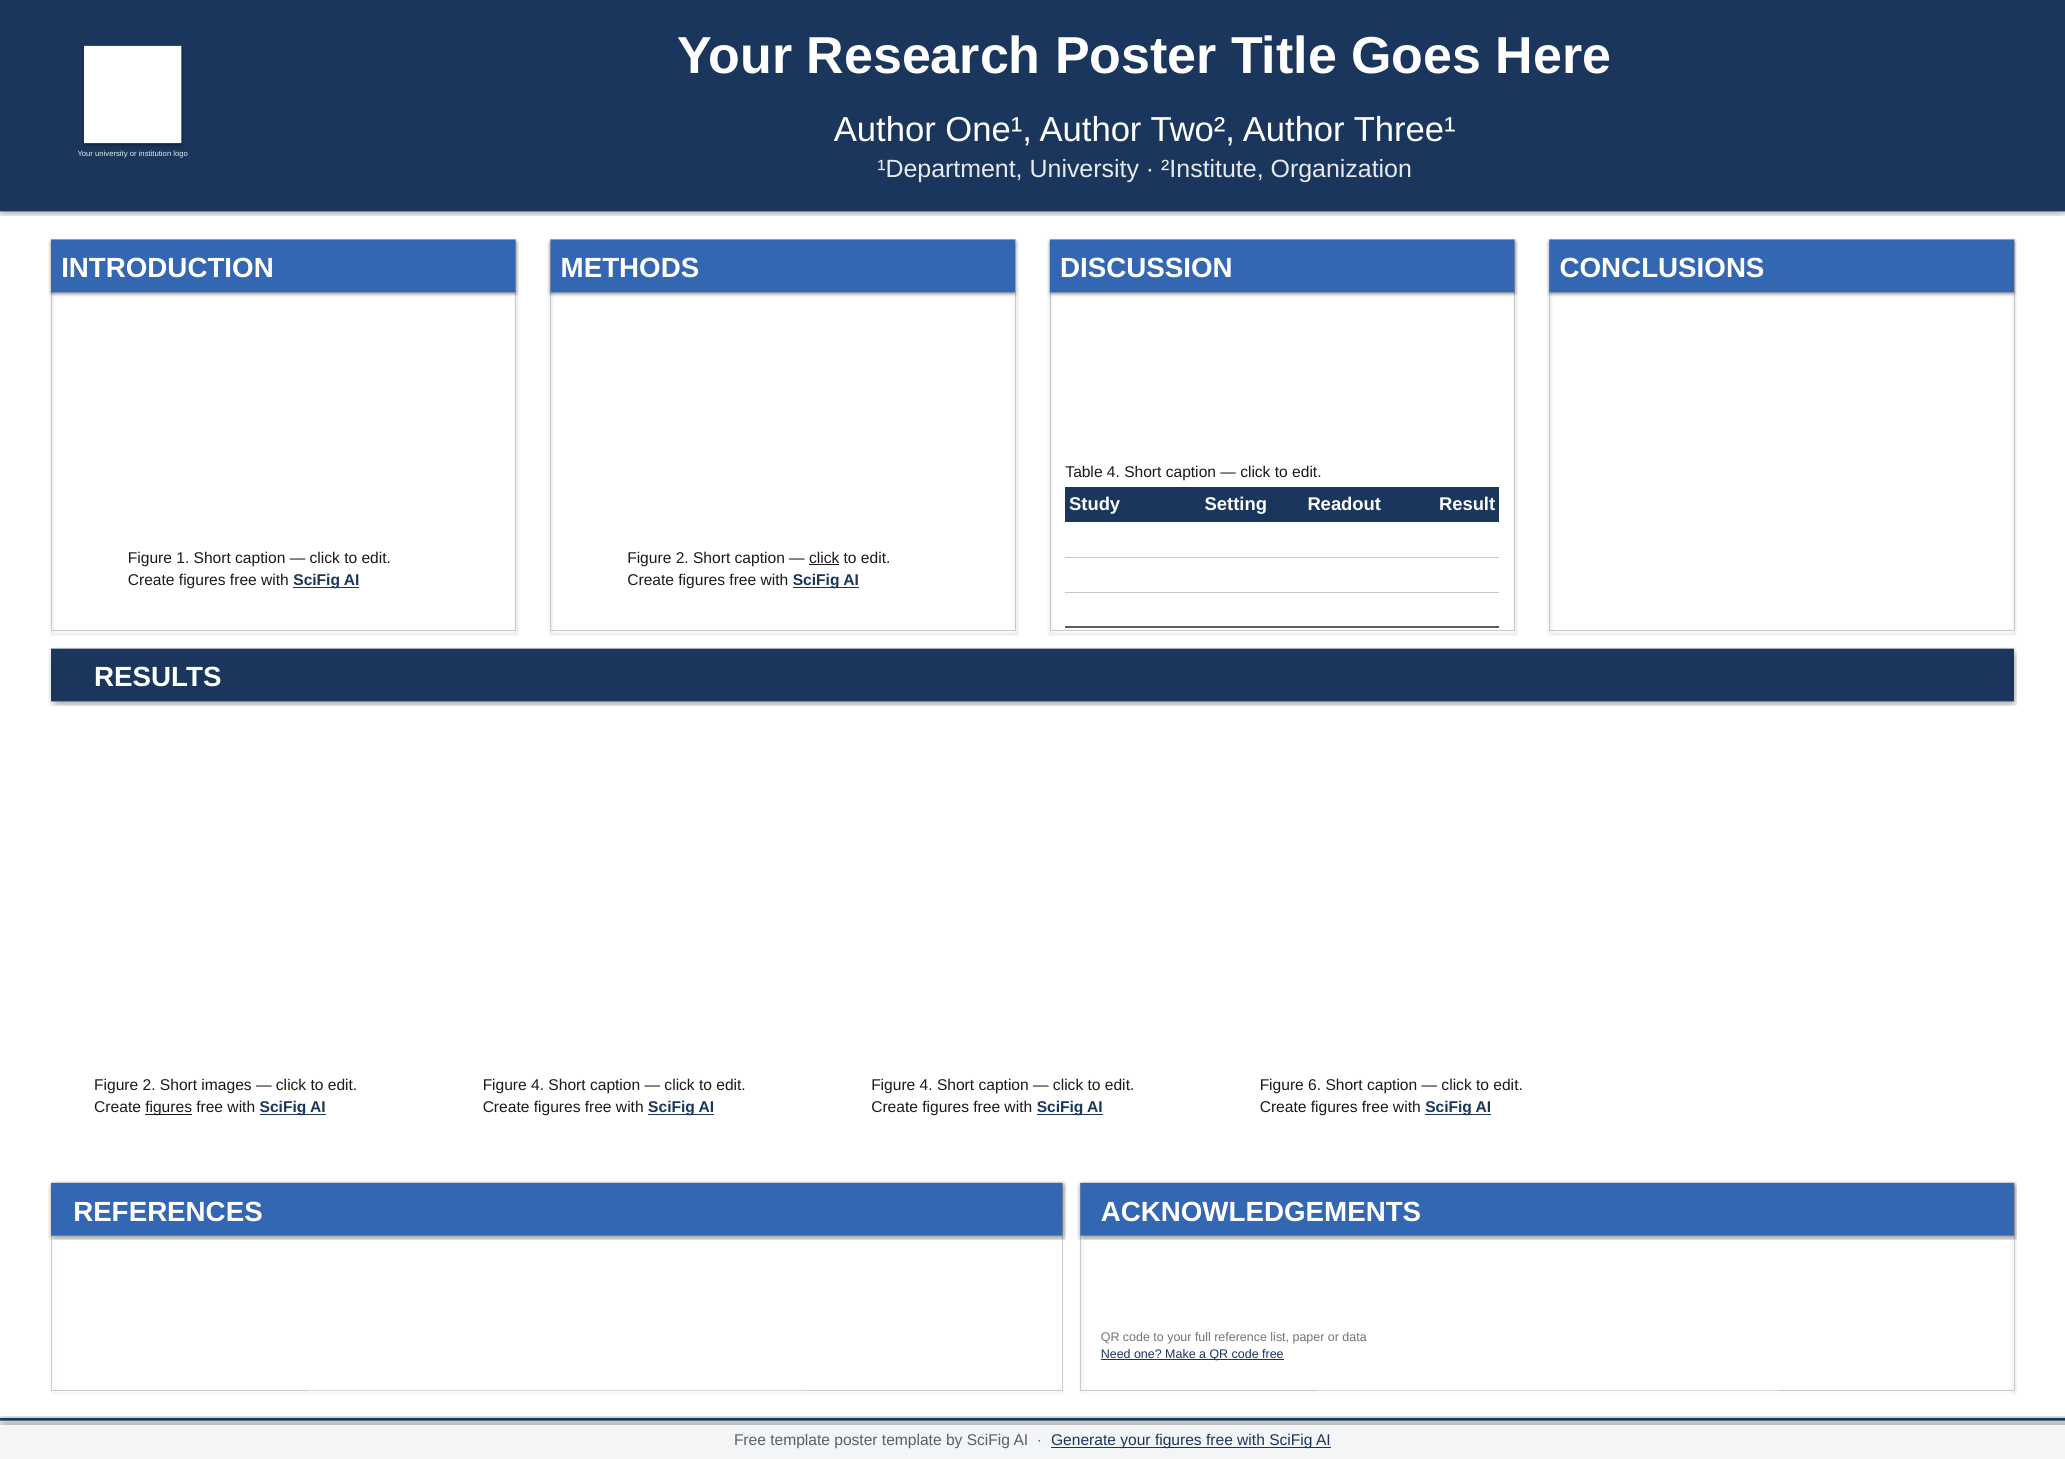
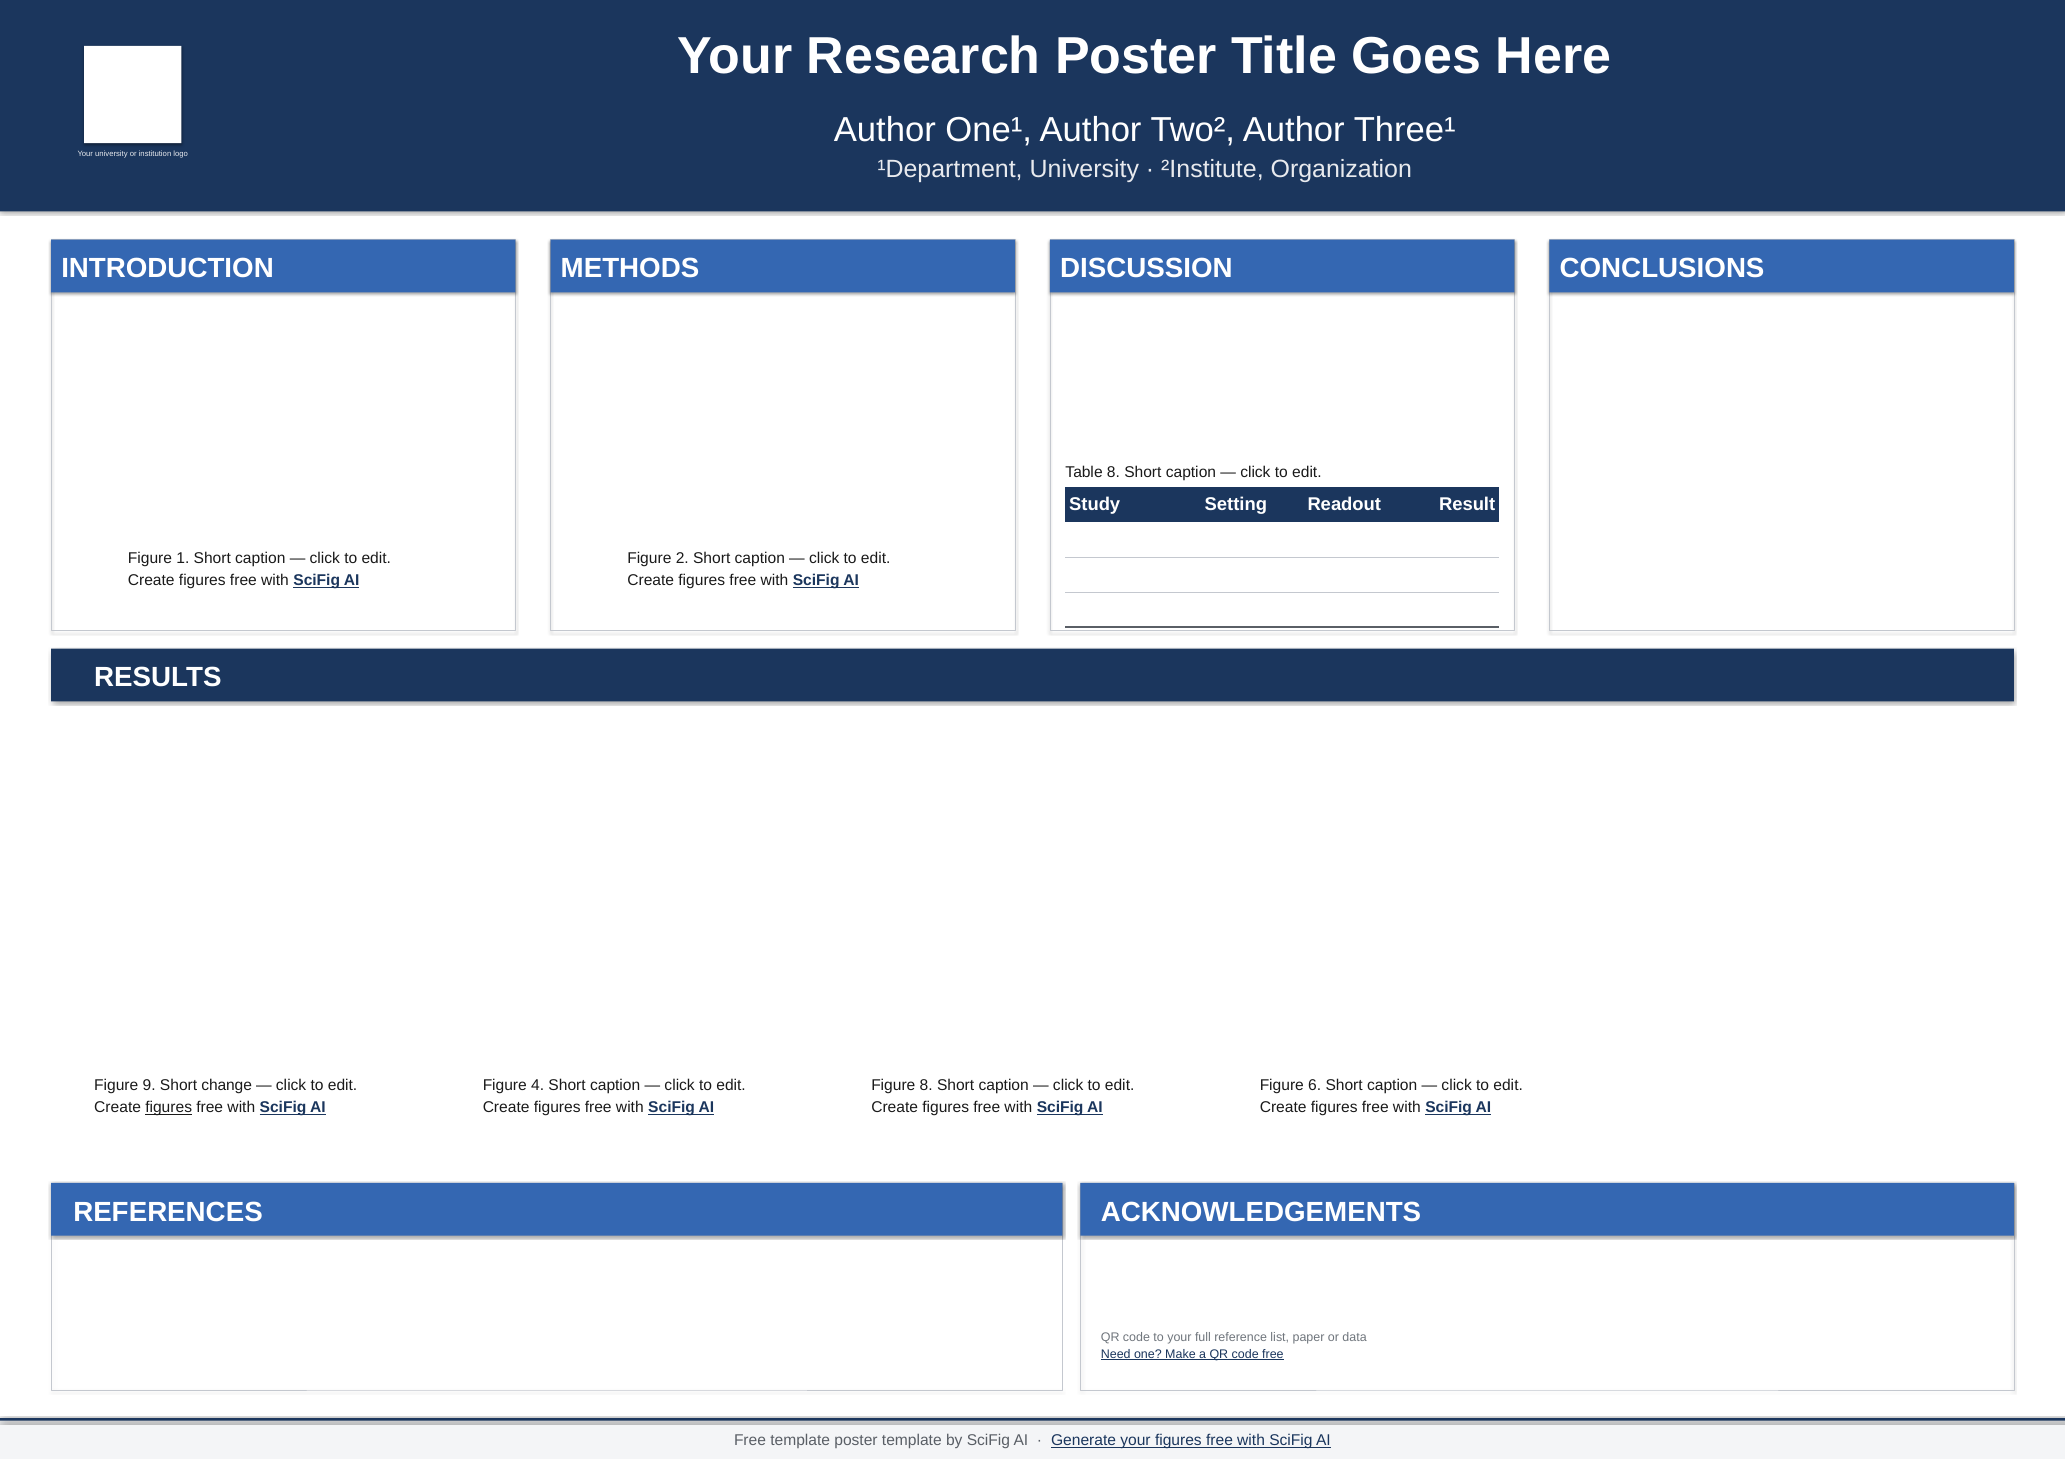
Table 4: 4 -> 8
click at (824, 558) underline: present -> none
2 at (149, 1085): 2 -> 9
images: images -> change
4 at (926, 1085): 4 -> 8
